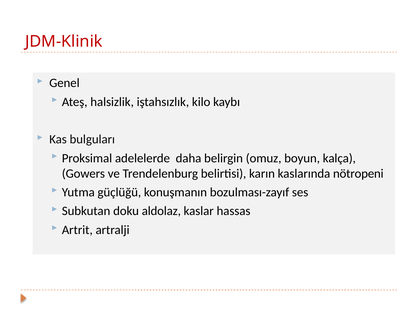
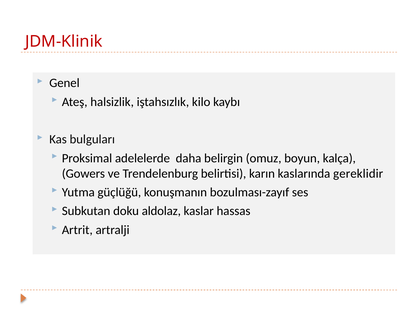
nötropeni: nötropeni -> gereklidir
